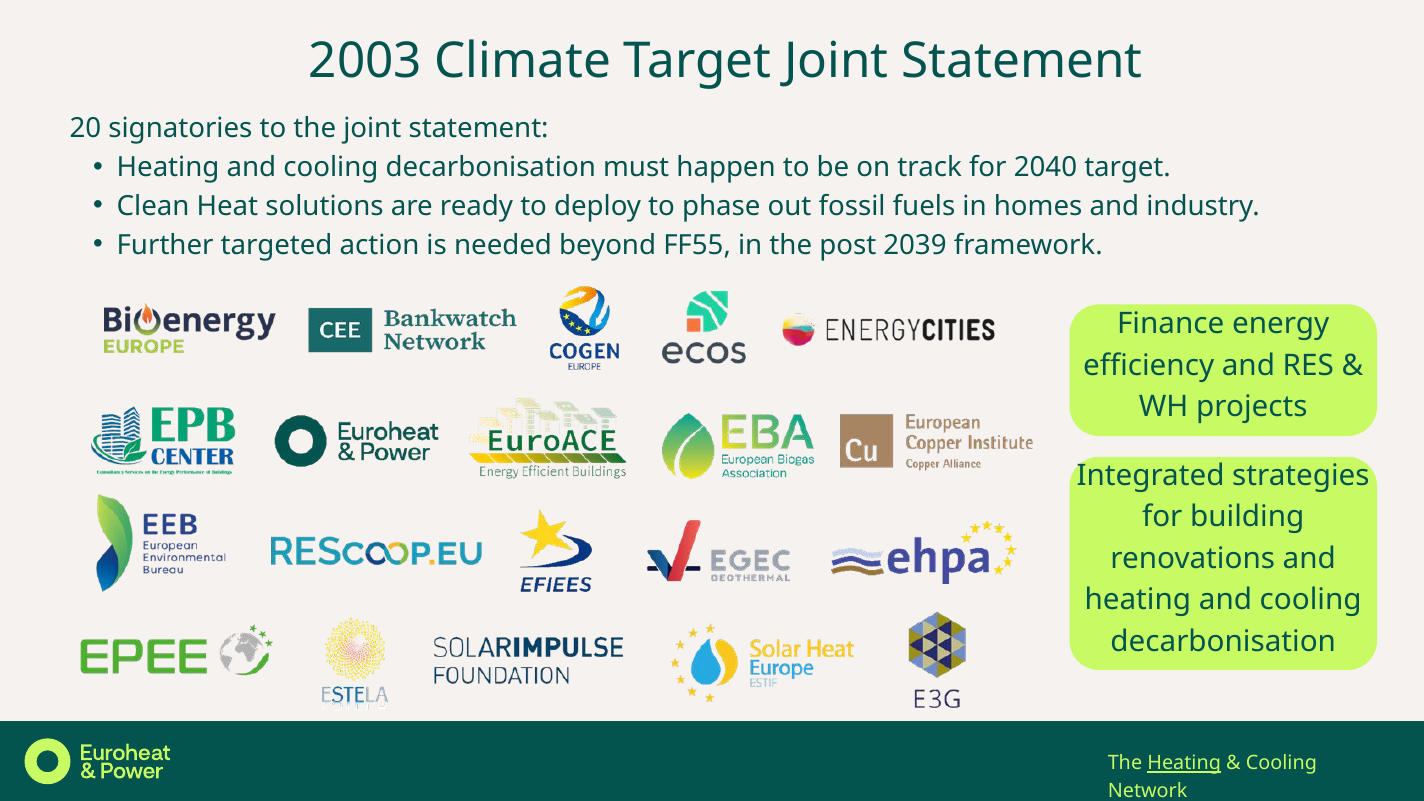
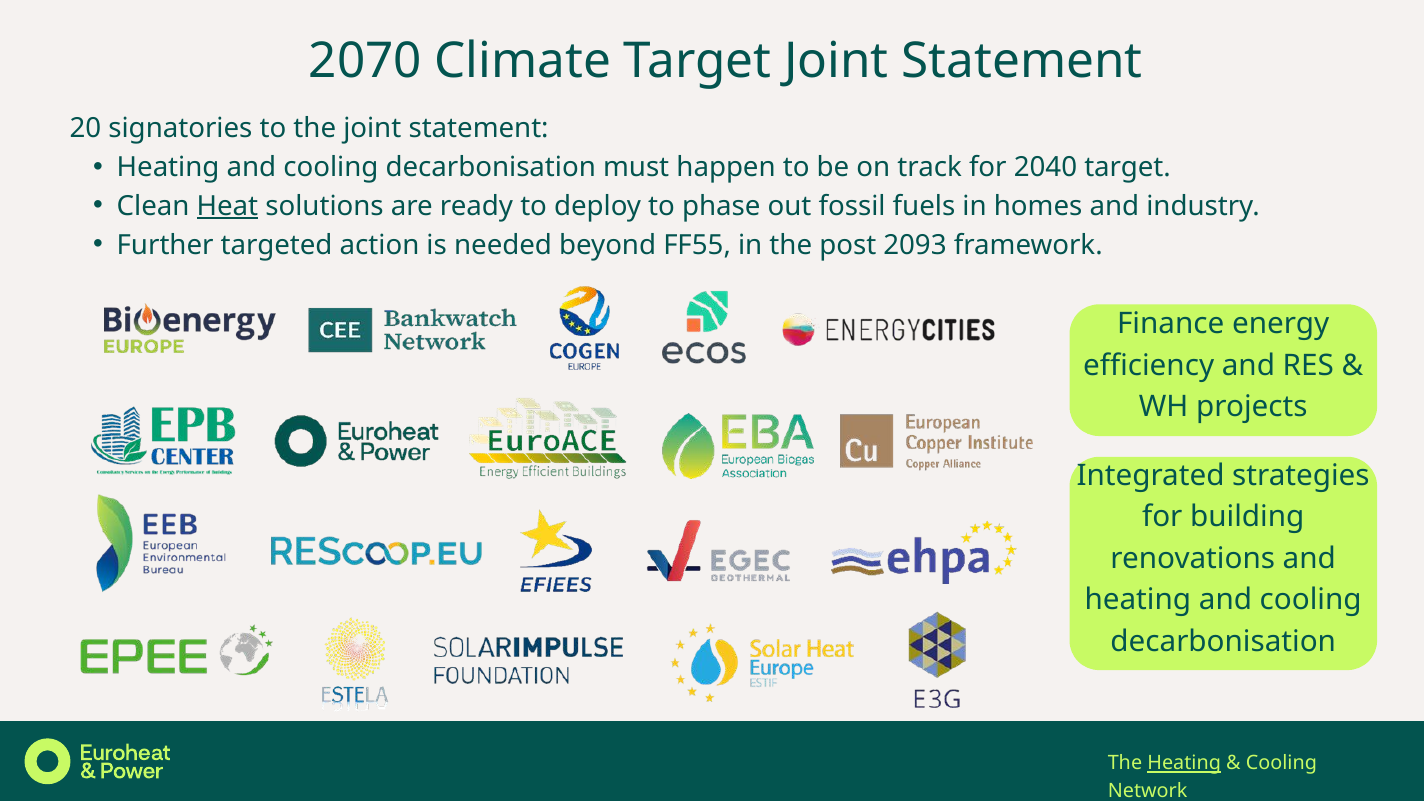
2003: 2003 -> 2070
Heat underline: none -> present
2039: 2039 -> 2093
